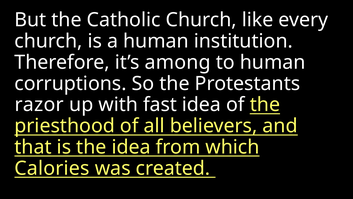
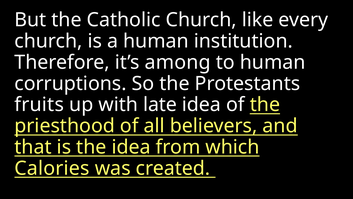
razor: razor -> fruits
fast: fast -> late
